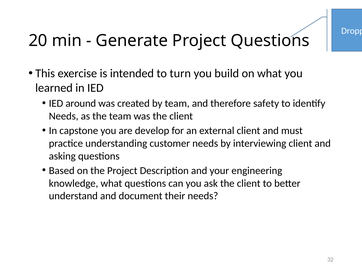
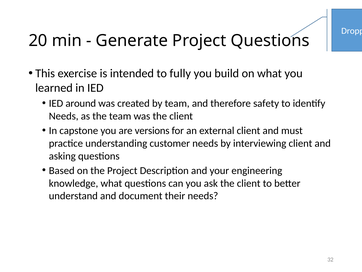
turn: turn -> fully
develop: develop -> versions
